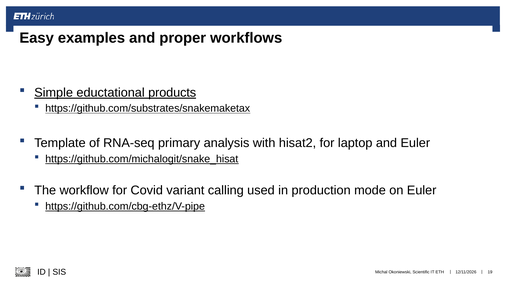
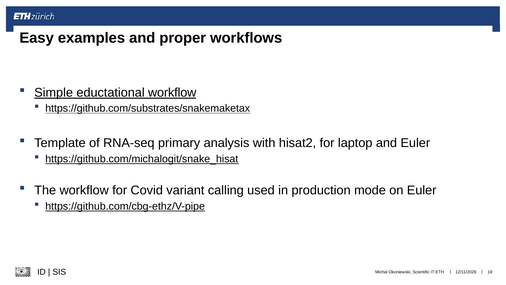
eductational products: products -> workflow
